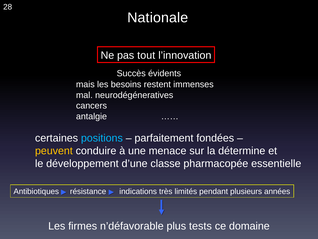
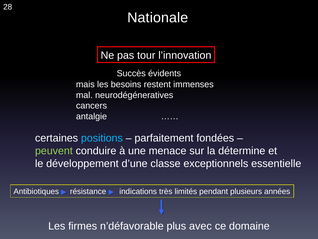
tout: tout -> tour
peuvent colour: yellow -> light green
pharmacopée: pharmacopée -> exceptionnels
tests: tests -> avec
